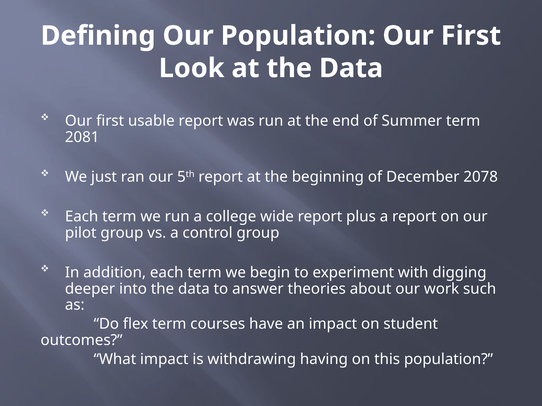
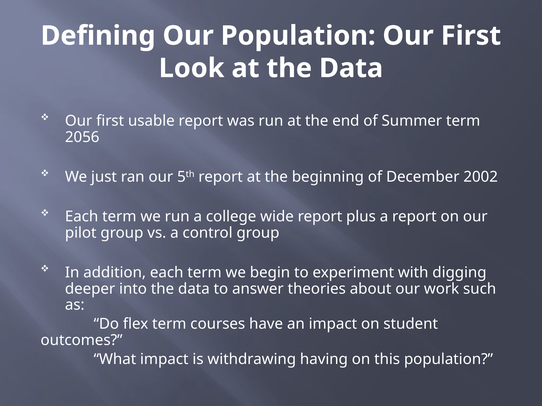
2081: 2081 -> 2056
2078: 2078 -> 2002
